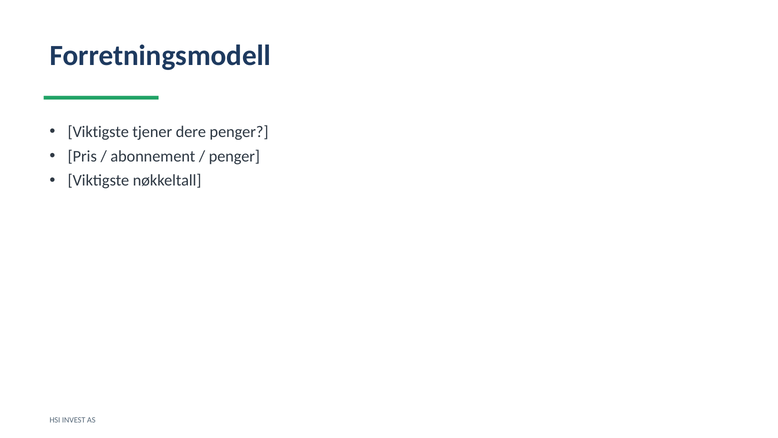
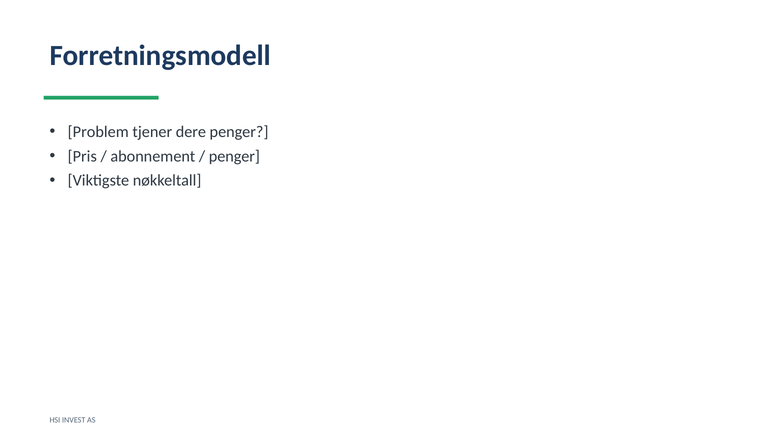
Viktigste at (98, 132): Viktigste -> Problem
